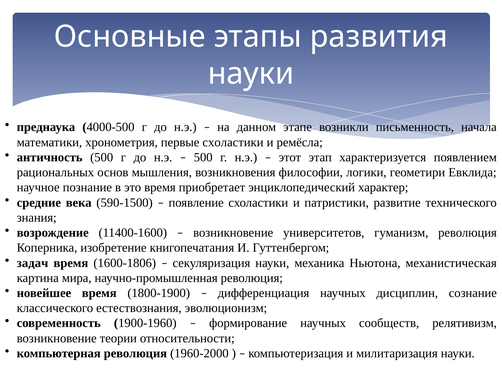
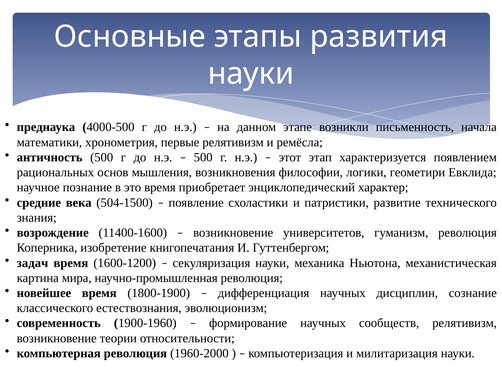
первые схоластики: схоластики -> релятивизм
590-1500: 590-1500 -> 504-1500
1600-1806: 1600-1806 -> 1600-1200
